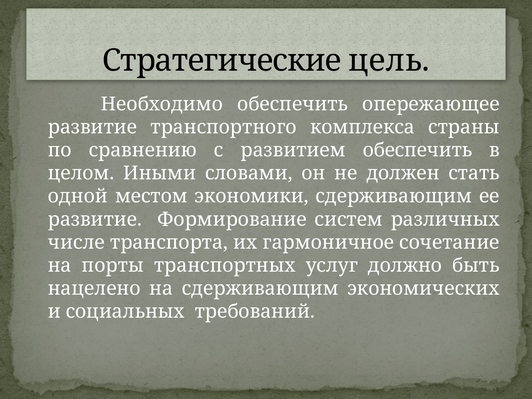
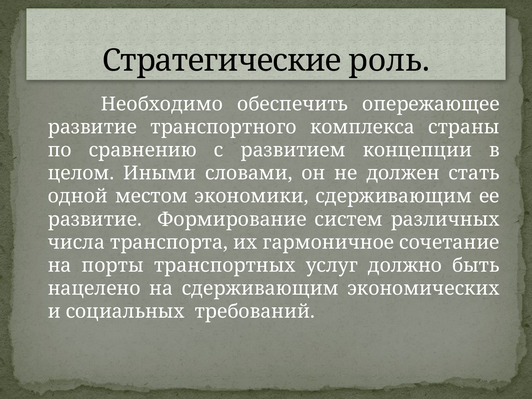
цель: цель -> роль
развитием обеспечить: обеспечить -> концепции
числе: числе -> числа
